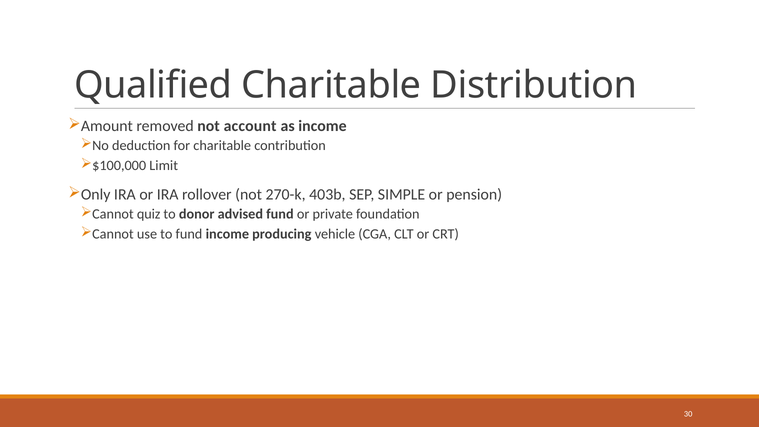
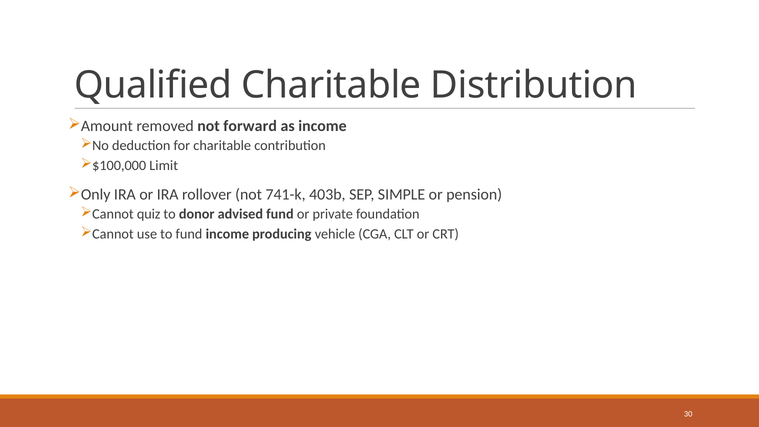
account: account -> forward
270-k: 270-k -> 741-k
